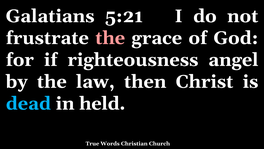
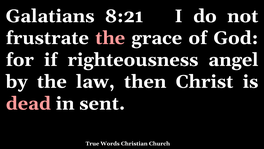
5:21: 5:21 -> 8:21
dead colour: light blue -> pink
held: held -> sent
